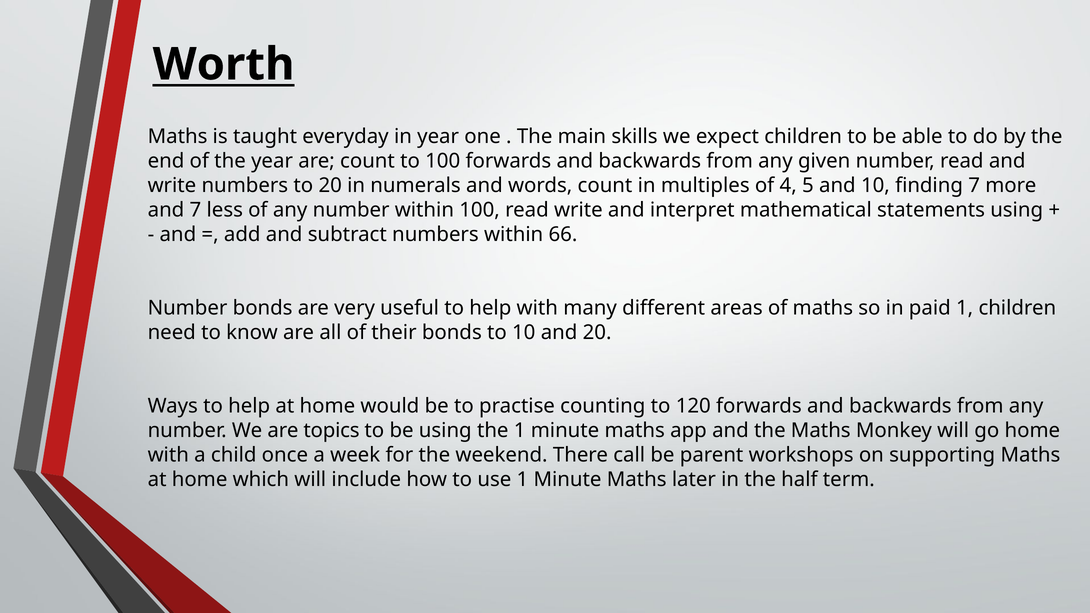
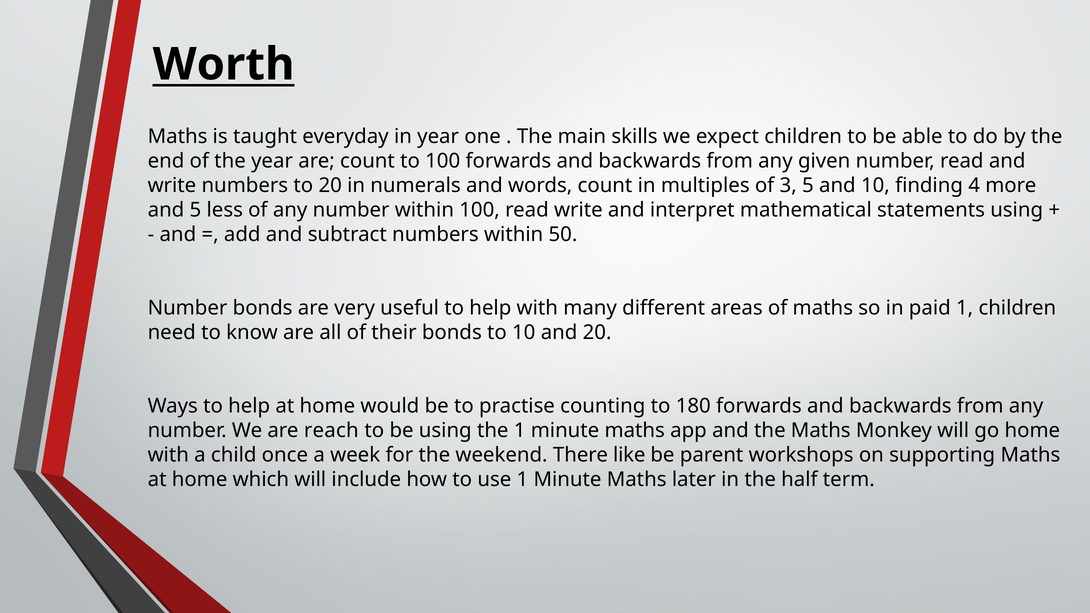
4: 4 -> 3
finding 7: 7 -> 4
and 7: 7 -> 5
66: 66 -> 50
120: 120 -> 180
topics: topics -> reach
call: call -> like
